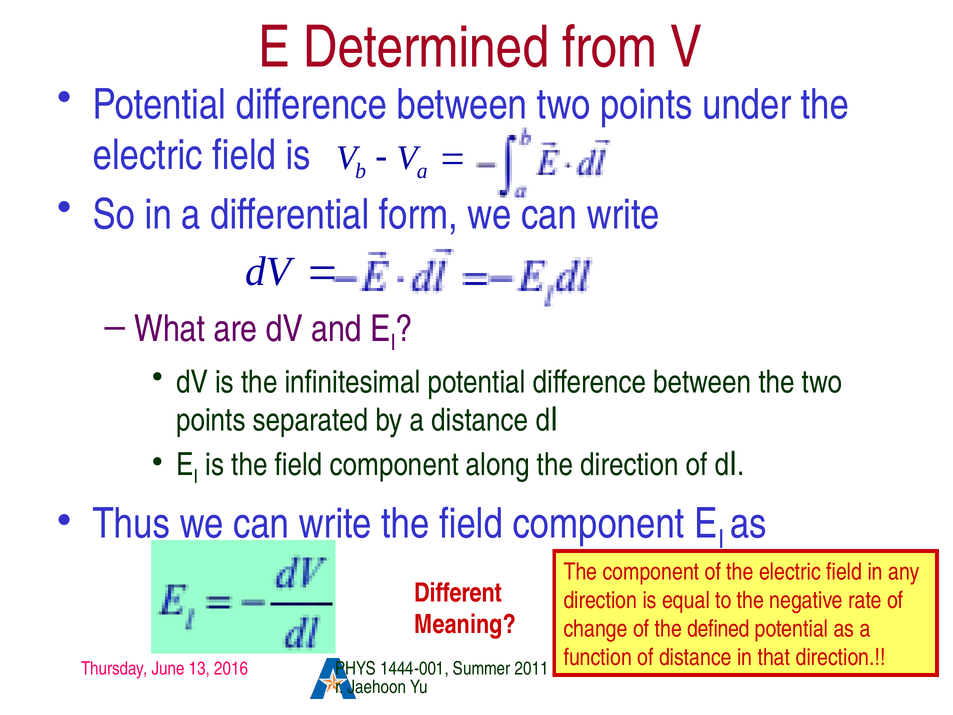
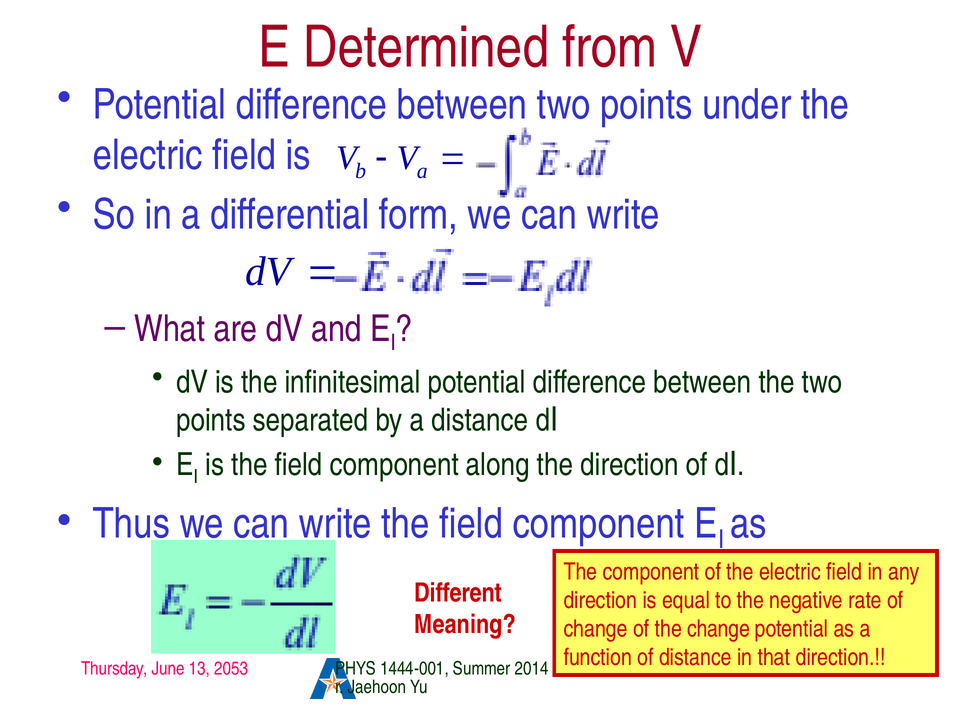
the defined: defined -> change
2016: 2016 -> 2053
2011: 2011 -> 2014
